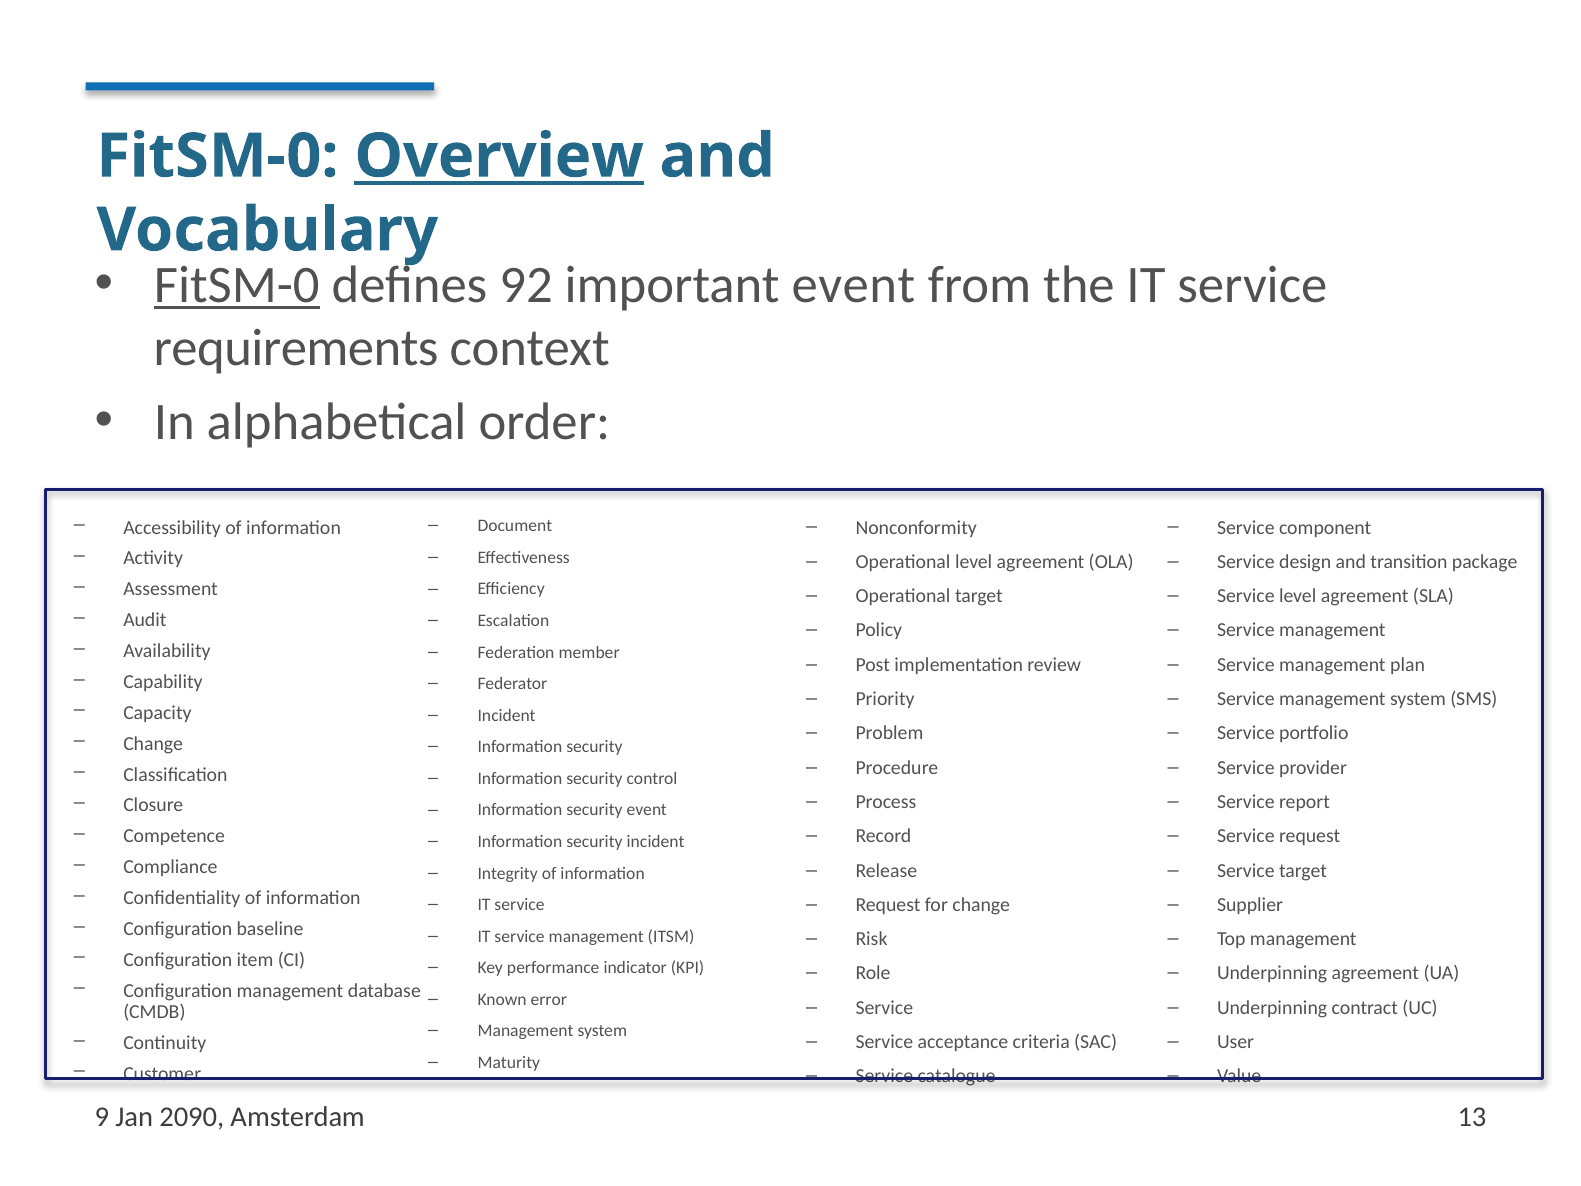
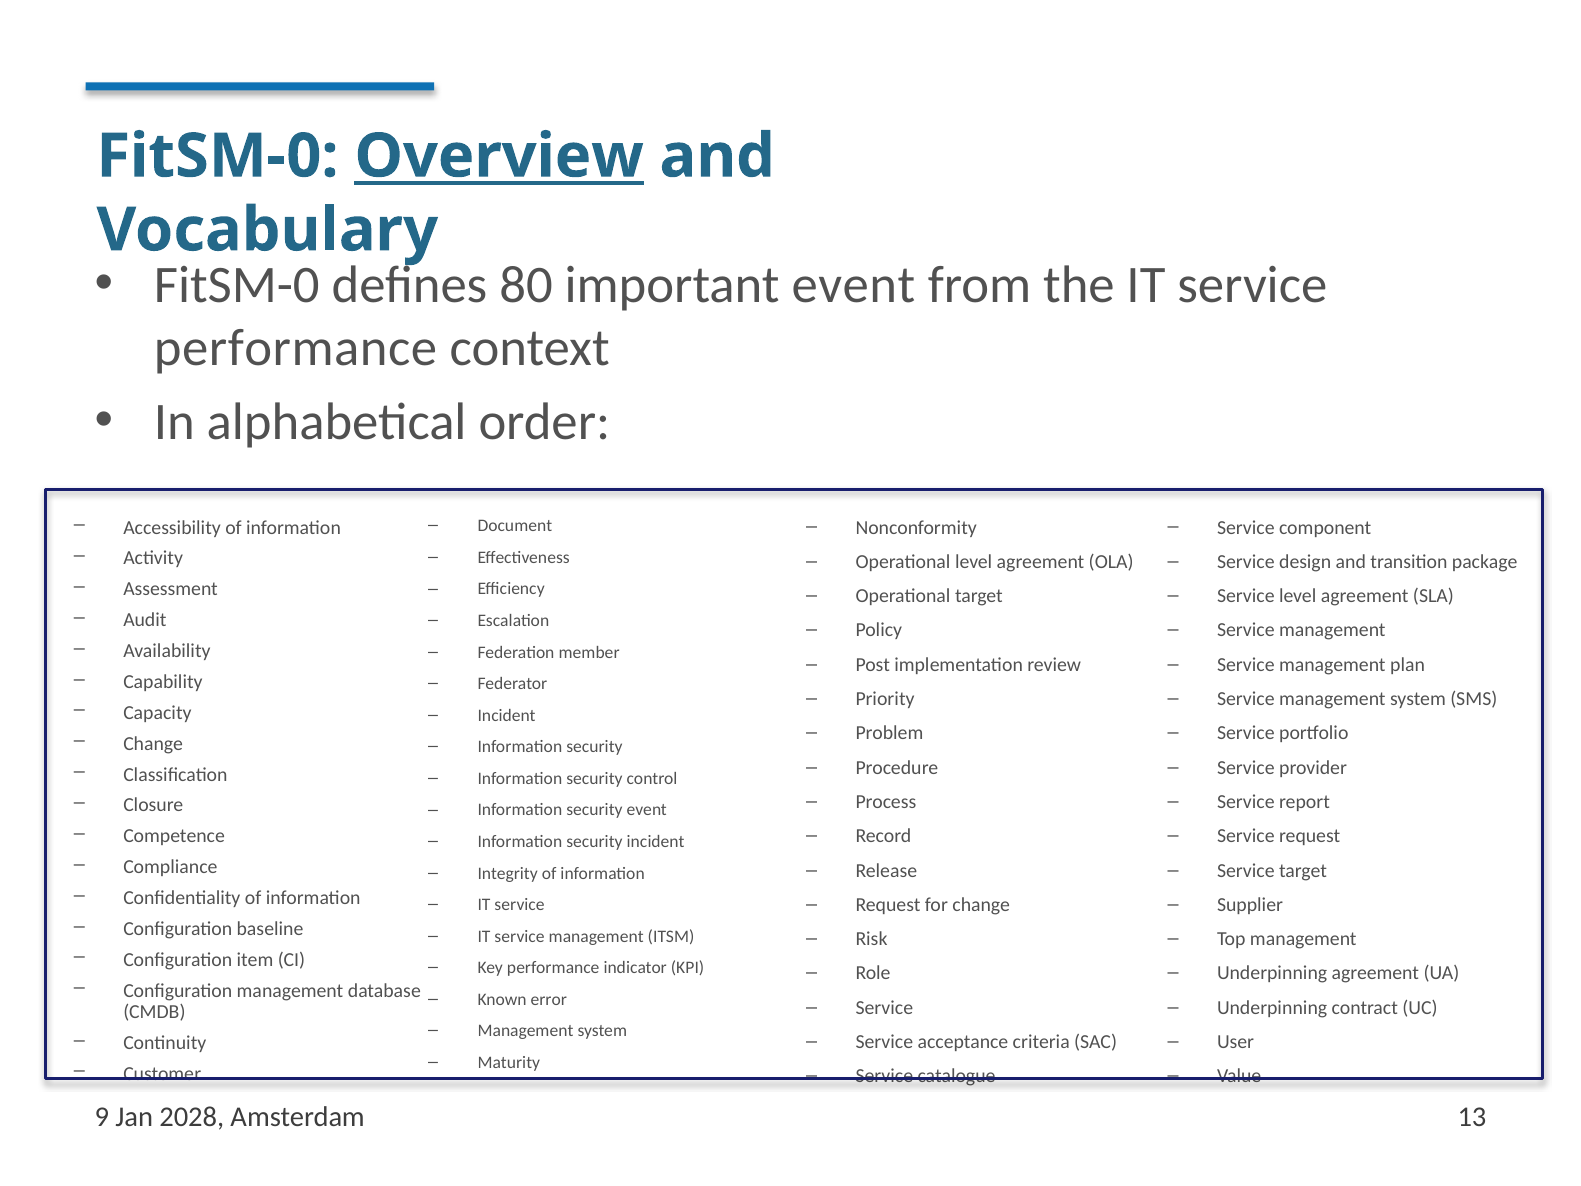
FitSM-0 at (237, 285) underline: present -> none
92: 92 -> 80
requirements at (296, 348): requirements -> performance
2090: 2090 -> 2028
